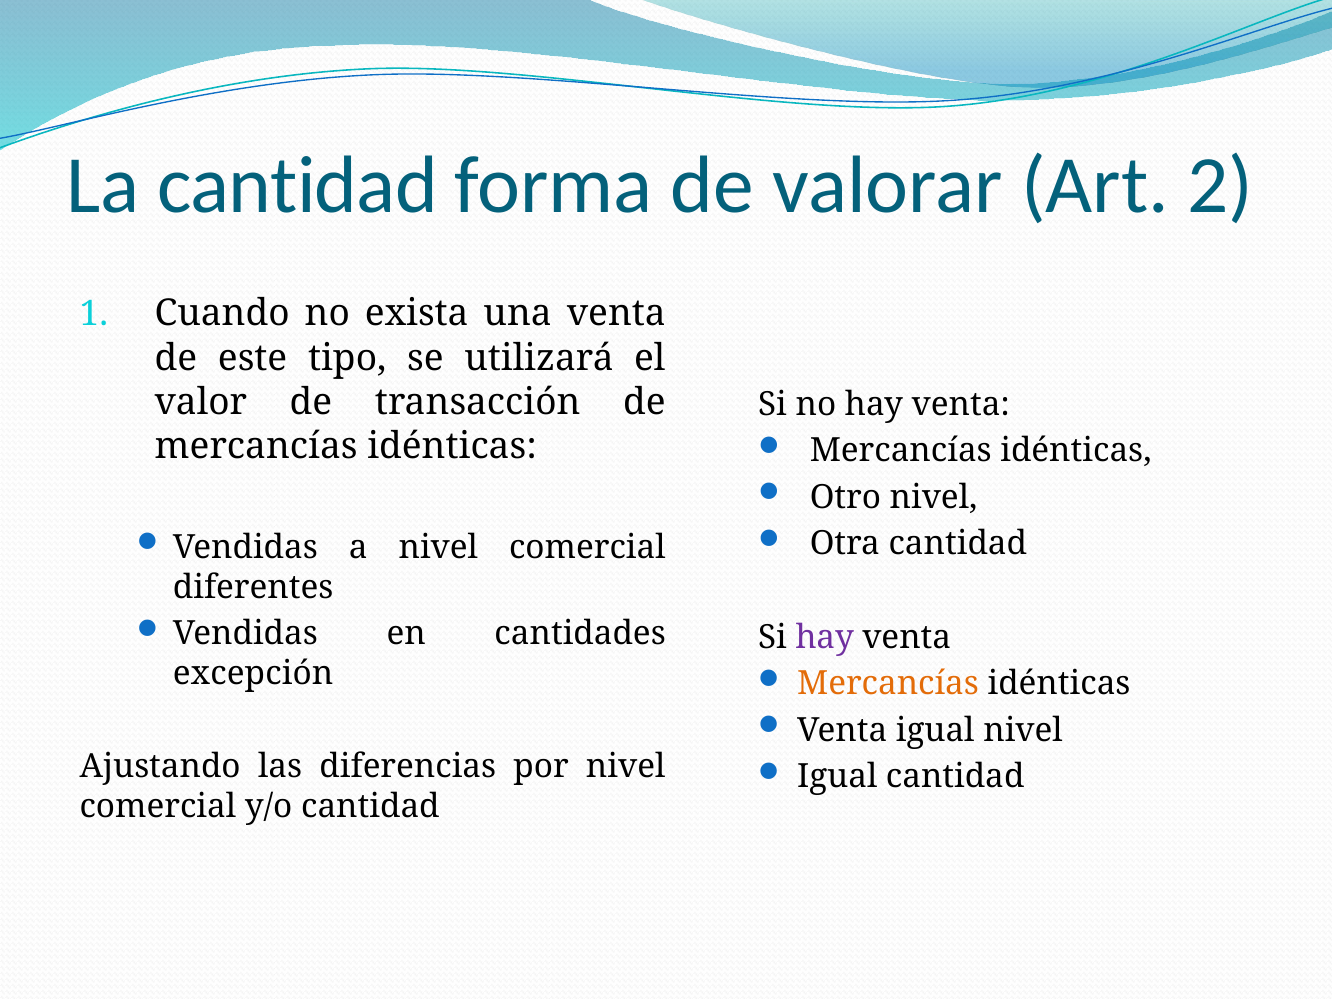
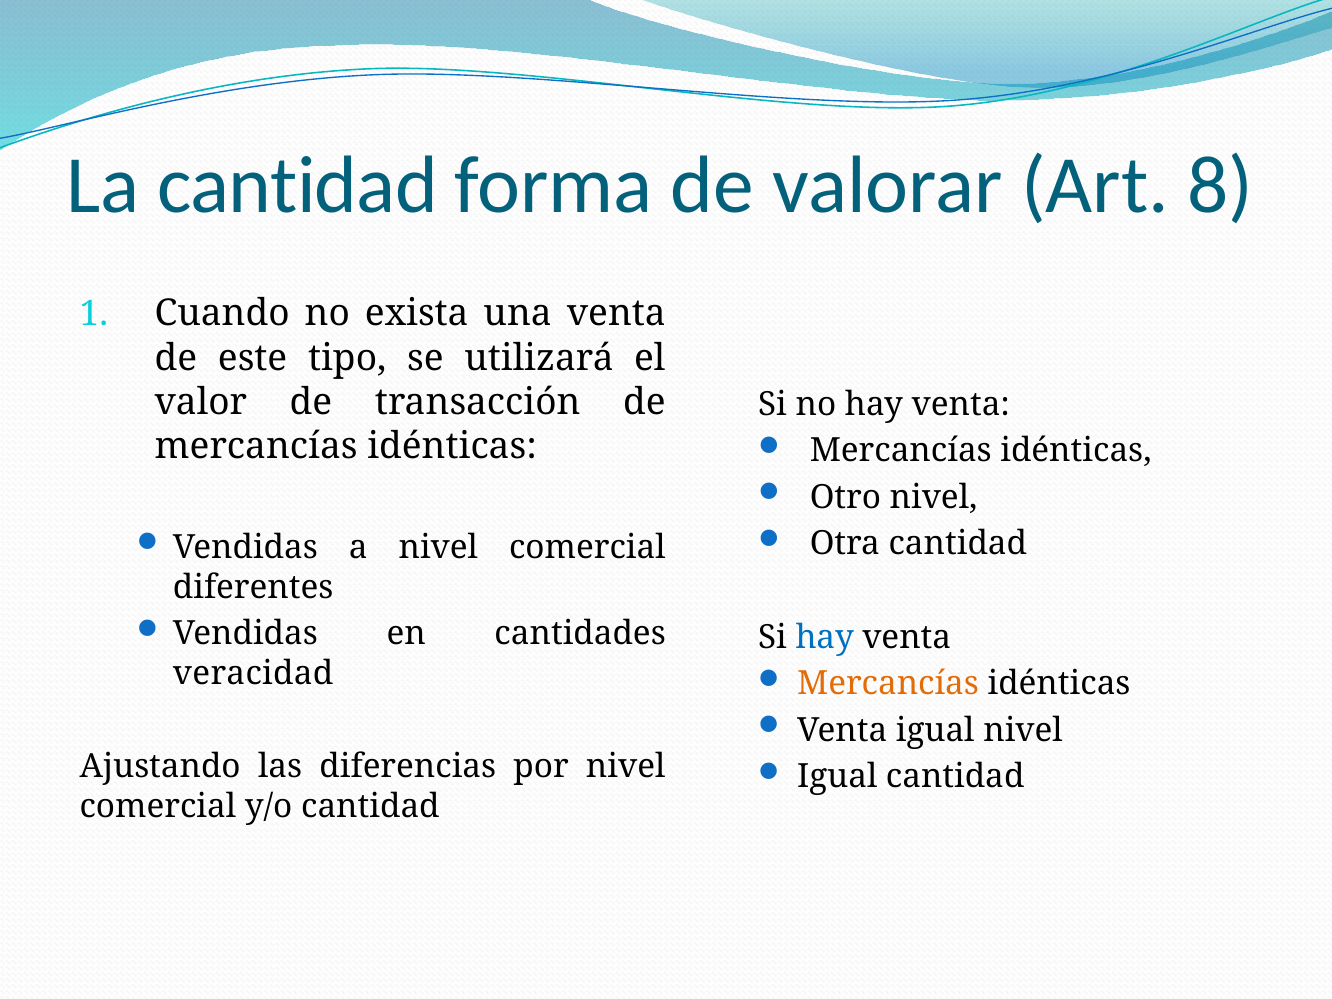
2: 2 -> 8
hay at (825, 637) colour: purple -> blue
excepción: excepción -> veracidad
